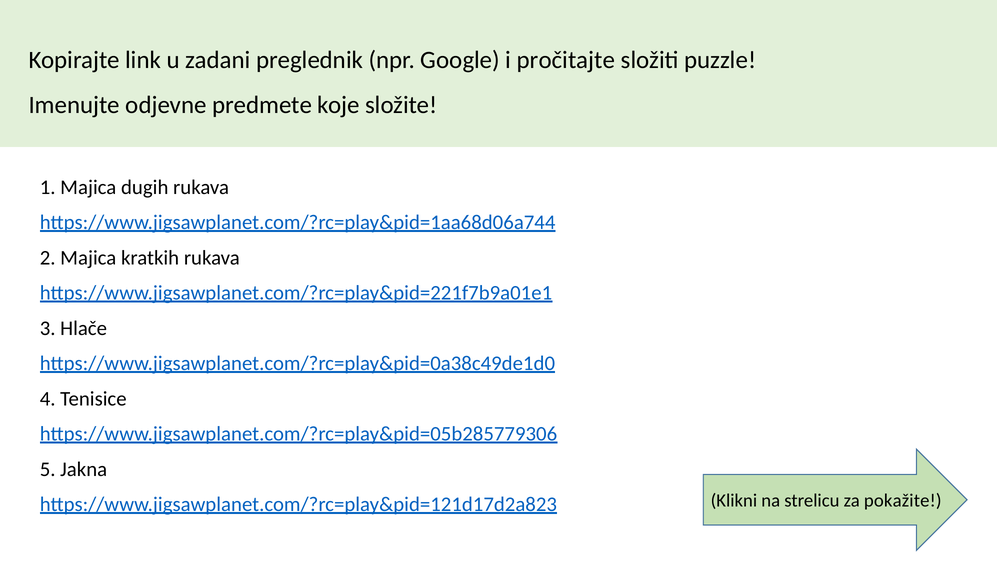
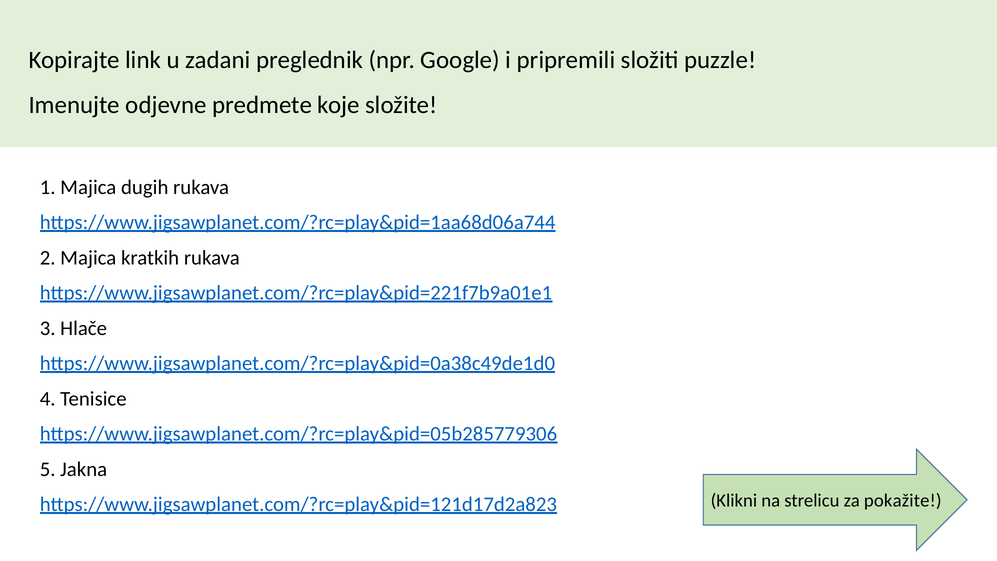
pročitajte: pročitajte -> pripremili
